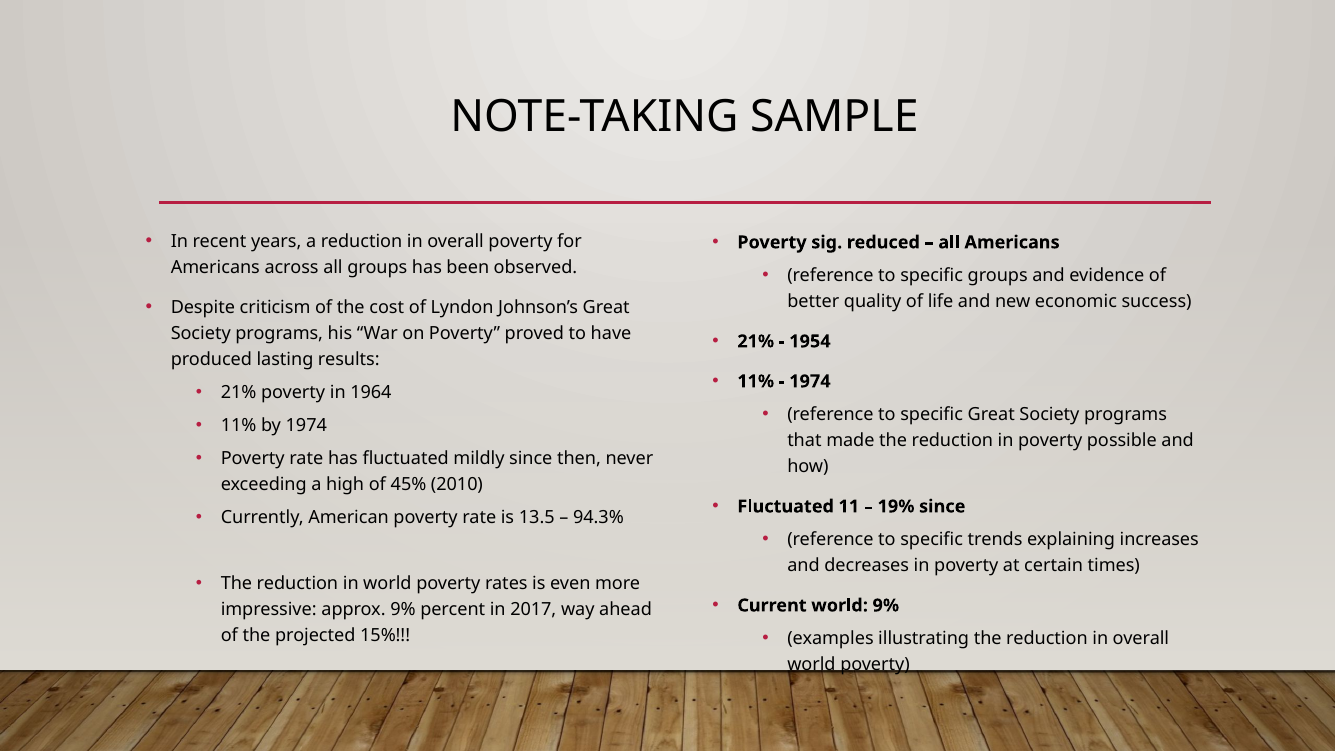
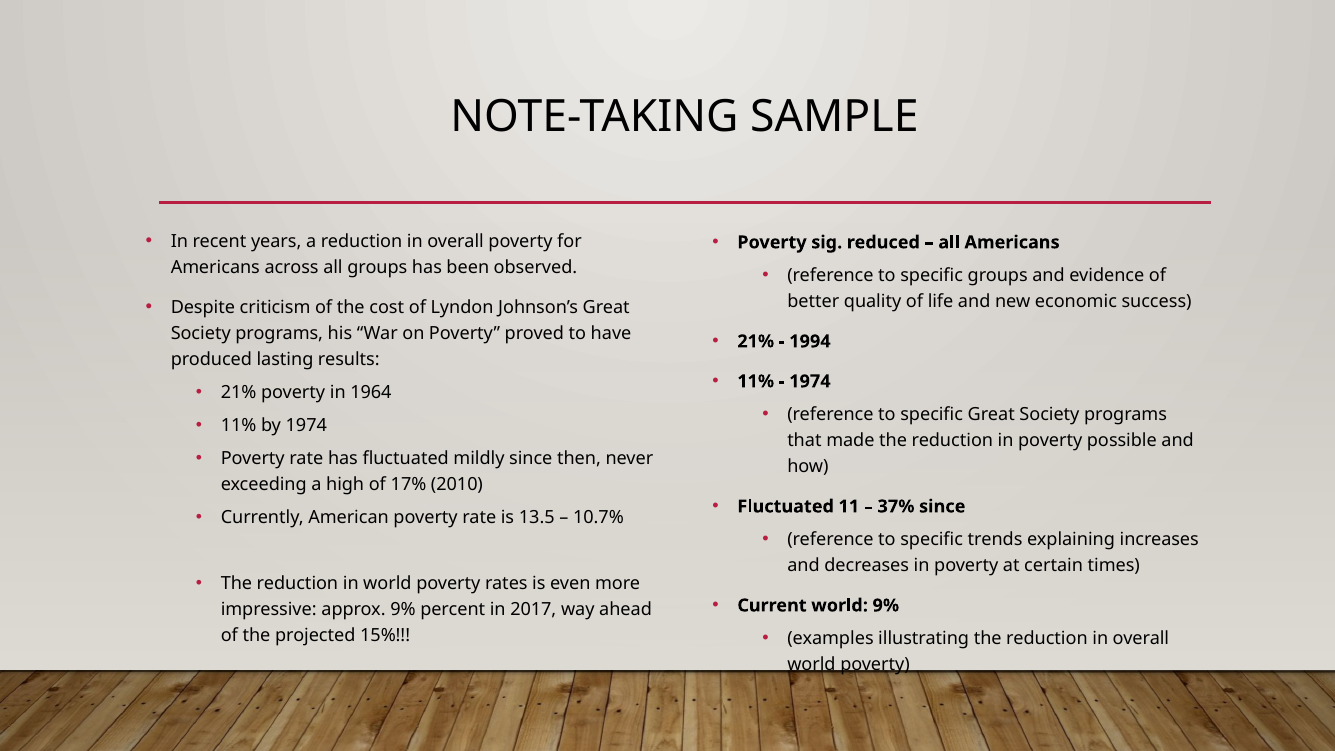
1954: 1954 -> 1994
45%: 45% -> 17%
19%: 19% -> 37%
94.3%: 94.3% -> 10.7%
